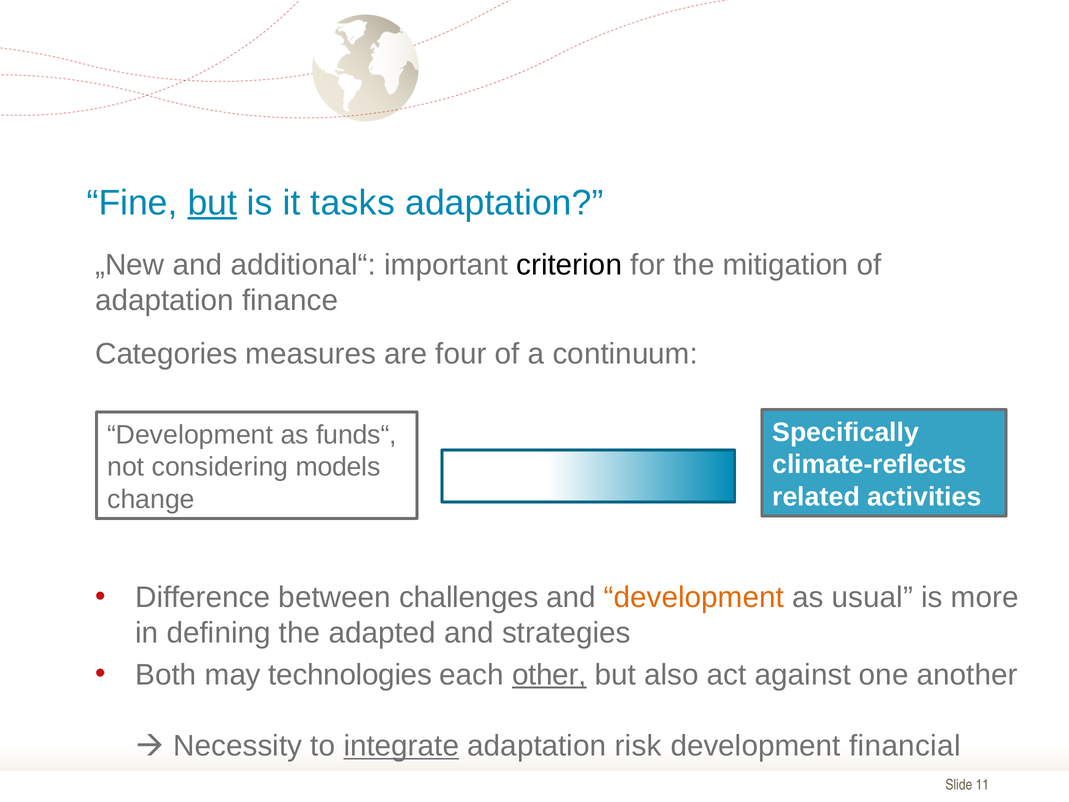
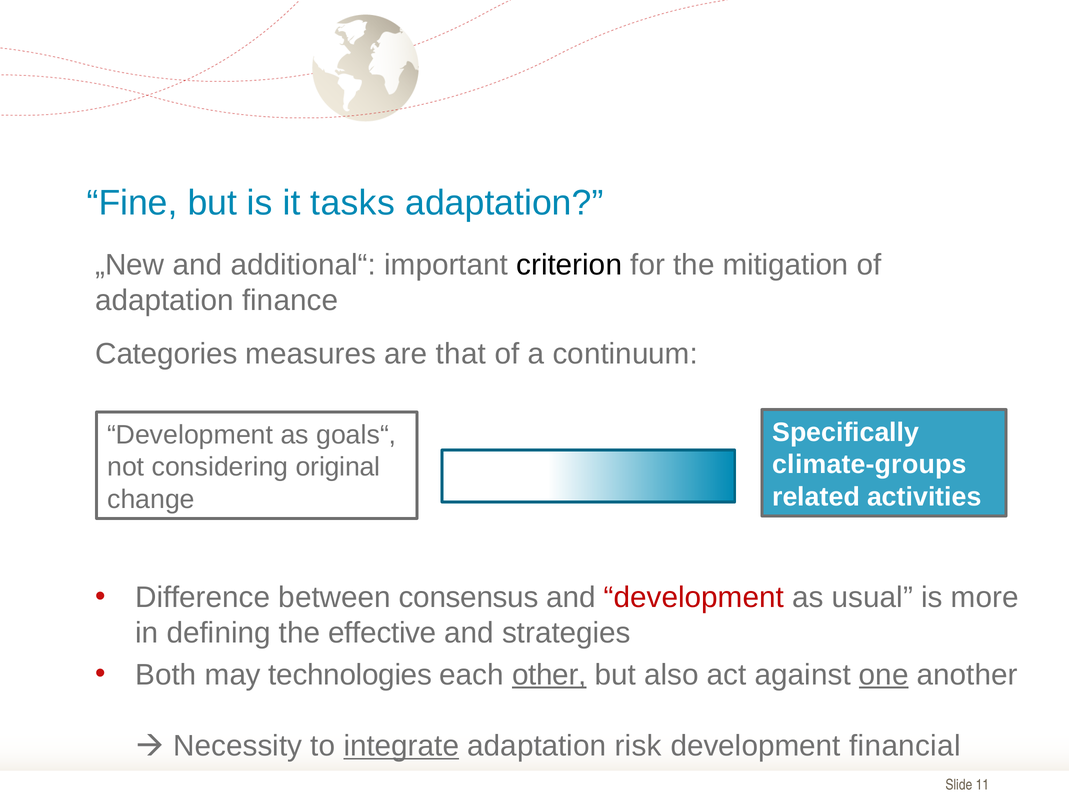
but at (212, 203) underline: present -> none
four: four -> that
funds“: funds“ -> goals“
climate-reflects: climate-reflects -> climate-groups
models: models -> original
challenges: challenges -> consensus
development at (694, 597) colour: orange -> red
adapted: adapted -> effective
one underline: none -> present
